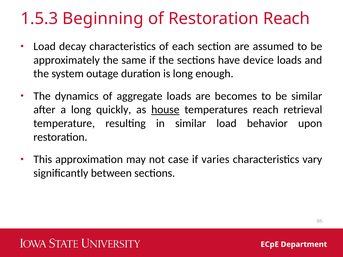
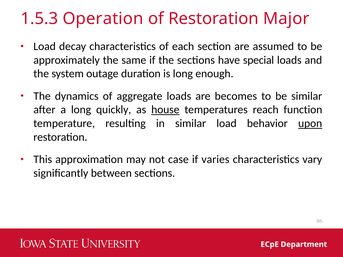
Beginning: Beginning -> Operation
Restoration Reach: Reach -> Major
device: device -> special
retrieval: retrieval -> function
upon underline: none -> present
